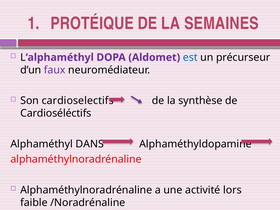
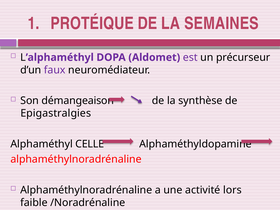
est colour: blue -> purple
cardioselectifs: cardioselectifs -> démangeaison
Cardioséléctifs: Cardioséléctifs -> Epigastralgies
DANS: DANS -> CELLE
